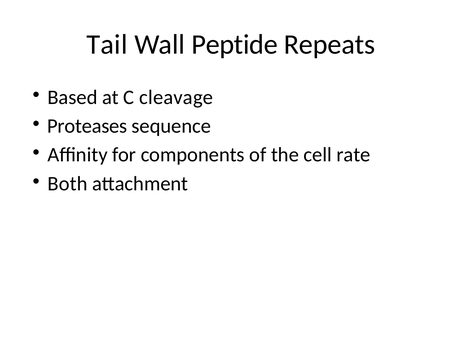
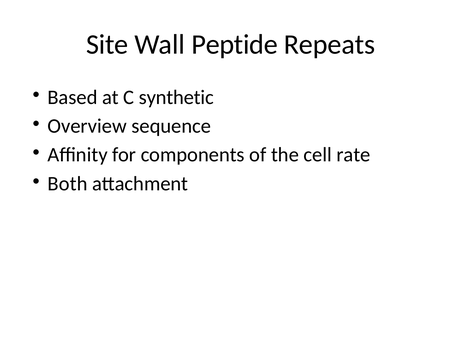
Tail: Tail -> Site
cleavage: cleavage -> synthetic
Proteases: Proteases -> Overview
